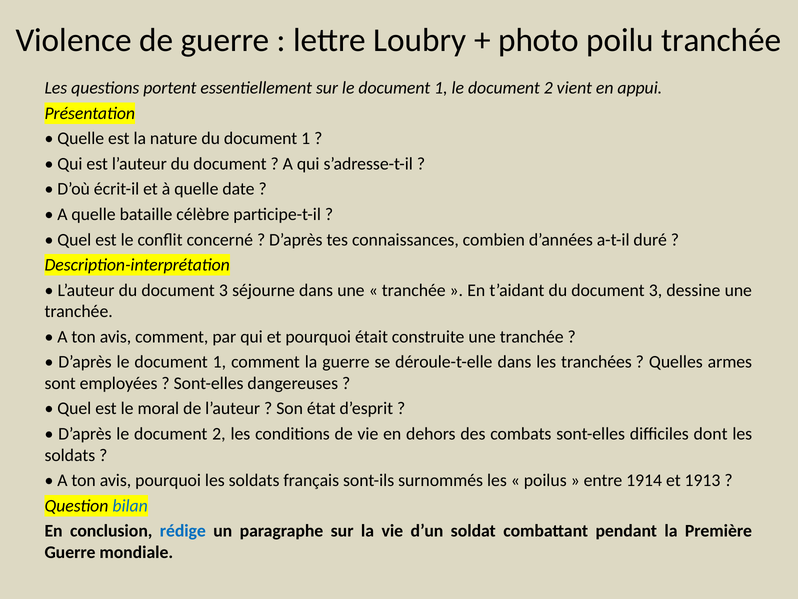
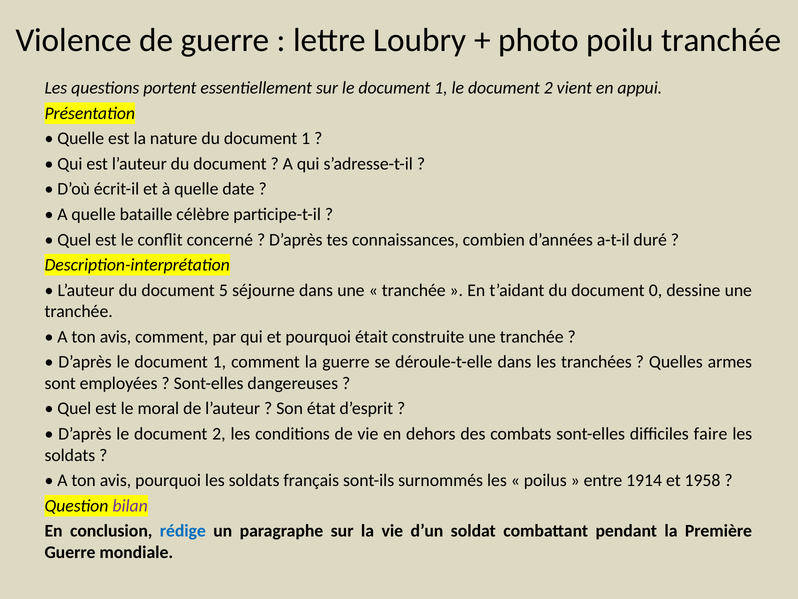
L’auteur du document 3: 3 -> 5
t’aidant du document 3: 3 -> 0
dont: dont -> faire
1913: 1913 -> 1958
bilan colour: blue -> purple
